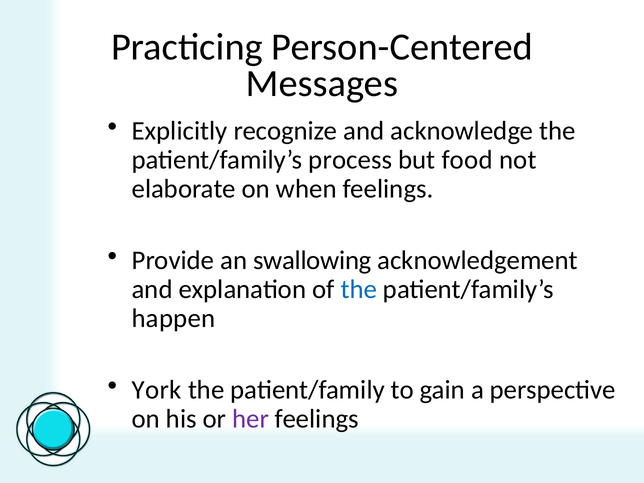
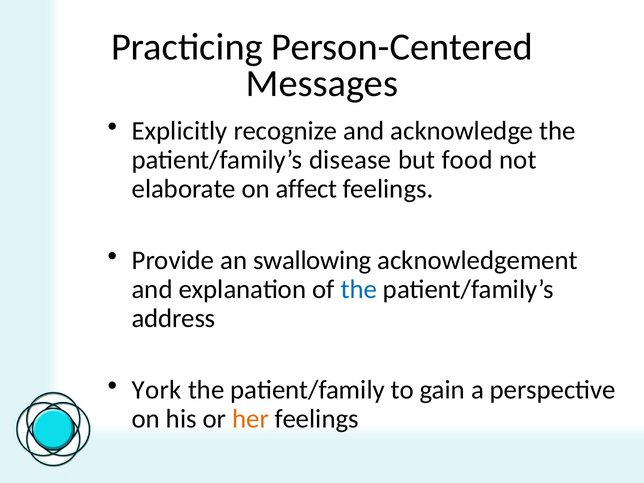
process: process -> disease
when: when -> affect
happen: happen -> address
her colour: purple -> orange
